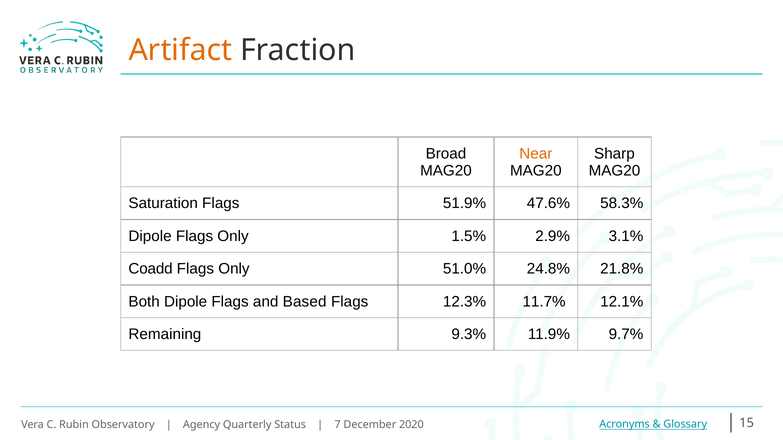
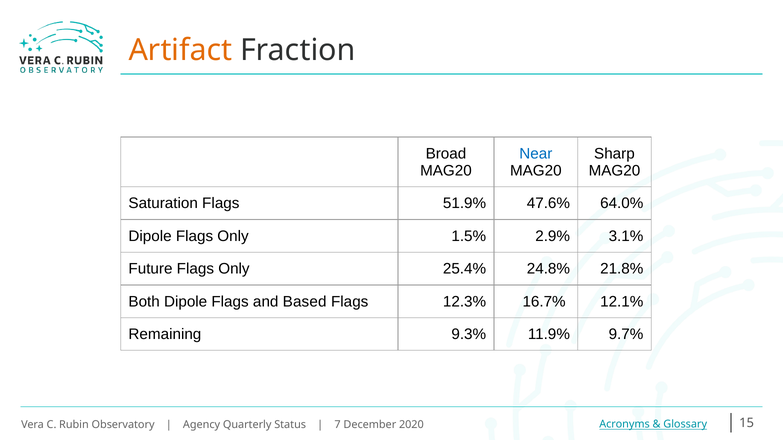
Near colour: orange -> blue
58.3%: 58.3% -> 64.0%
Coadd: Coadd -> Future
51.0%: 51.0% -> 25.4%
11.7%: 11.7% -> 16.7%
